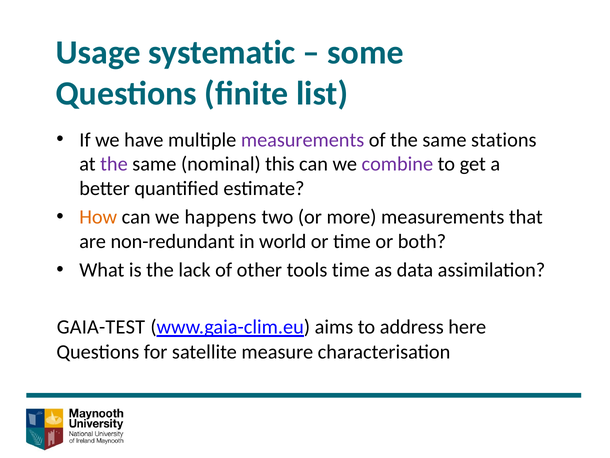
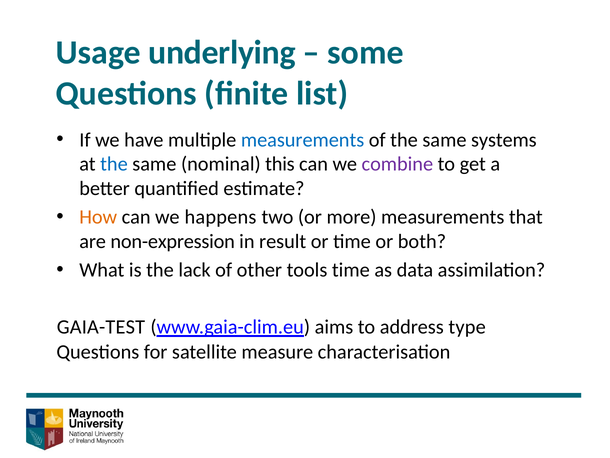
systematic: systematic -> underlying
measurements at (303, 140) colour: purple -> blue
stations: stations -> systems
the at (114, 164) colour: purple -> blue
non-redundant: non-redundant -> non-expression
world: world -> result
here: here -> type
